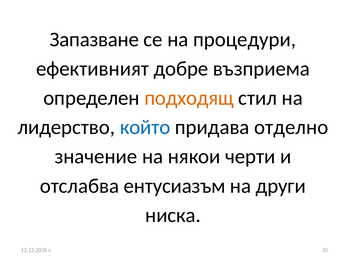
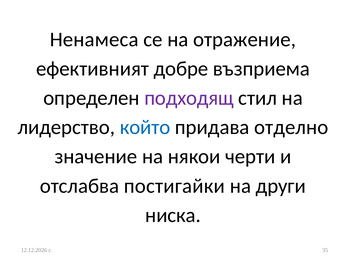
Запазване: Запазване -> Ненамеса
процедури: процедури -> отражение
подходящ colour: orange -> purple
ентусиазъм: ентусиазъм -> постигайки
